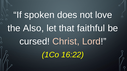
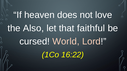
spoken: spoken -> heaven
Christ: Christ -> World
